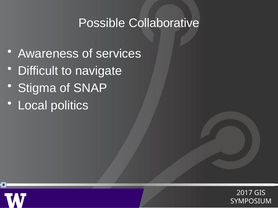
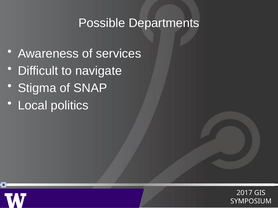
Collaborative: Collaborative -> Departments
